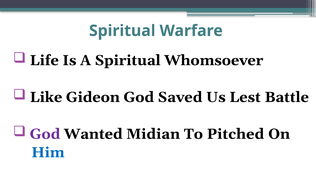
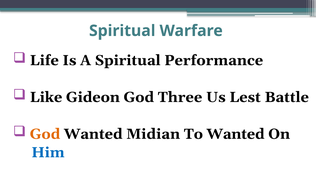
Whomsoever: Whomsoever -> Performance
Saved: Saved -> Three
God at (45, 134) colour: purple -> orange
To Pitched: Pitched -> Wanted
